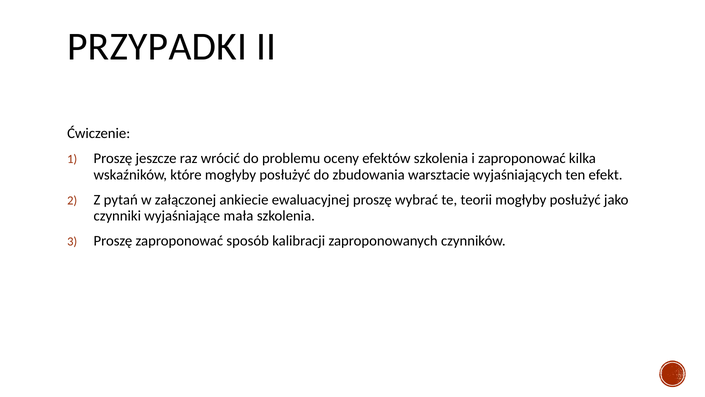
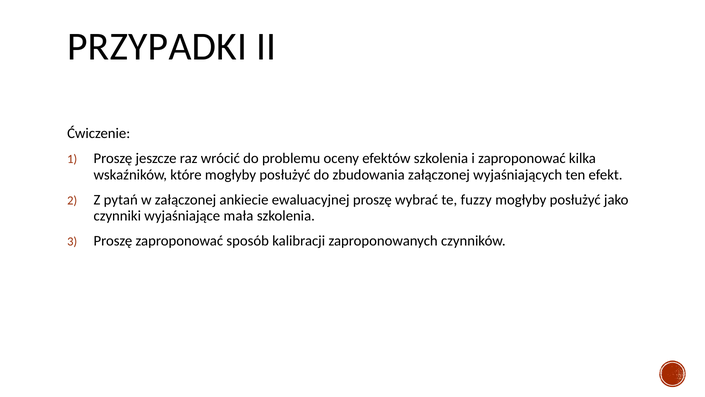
zbudowania warsztacie: warsztacie -> załączonej
teorii: teorii -> fuzzy
